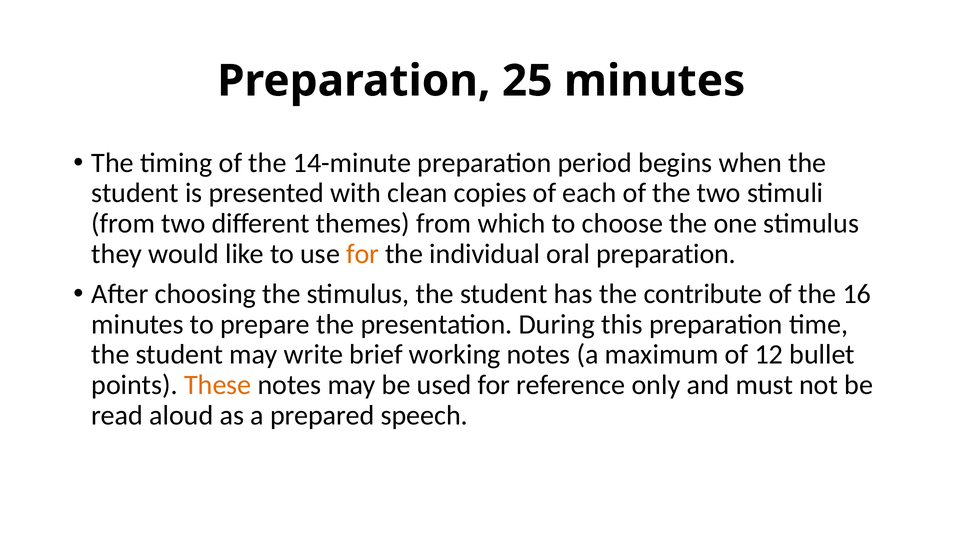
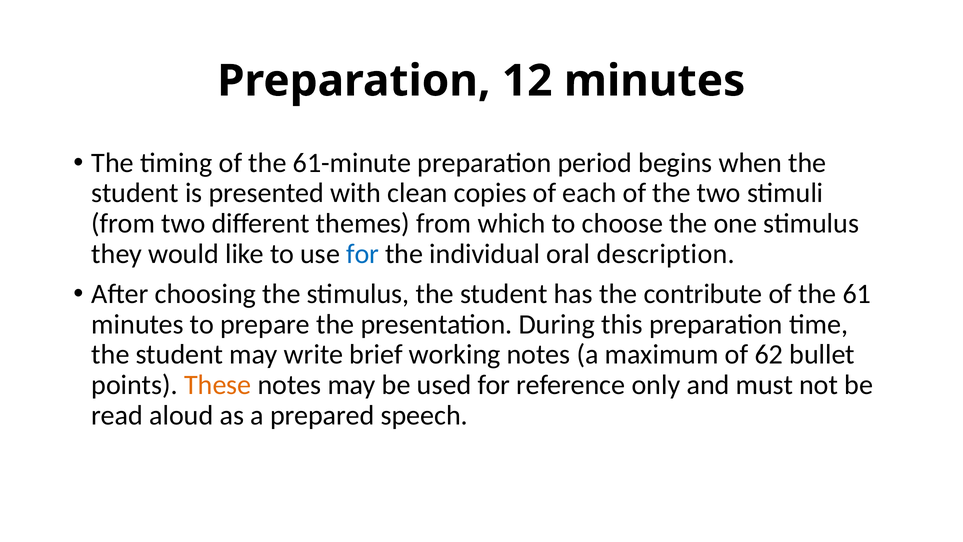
25: 25 -> 12
14-minute: 14-minute -> 61-minute
for at (363, 254) colour: orange -> blue
oral preparation: preparation -> description
16: 16 -> 61
12: 12 -> 62
